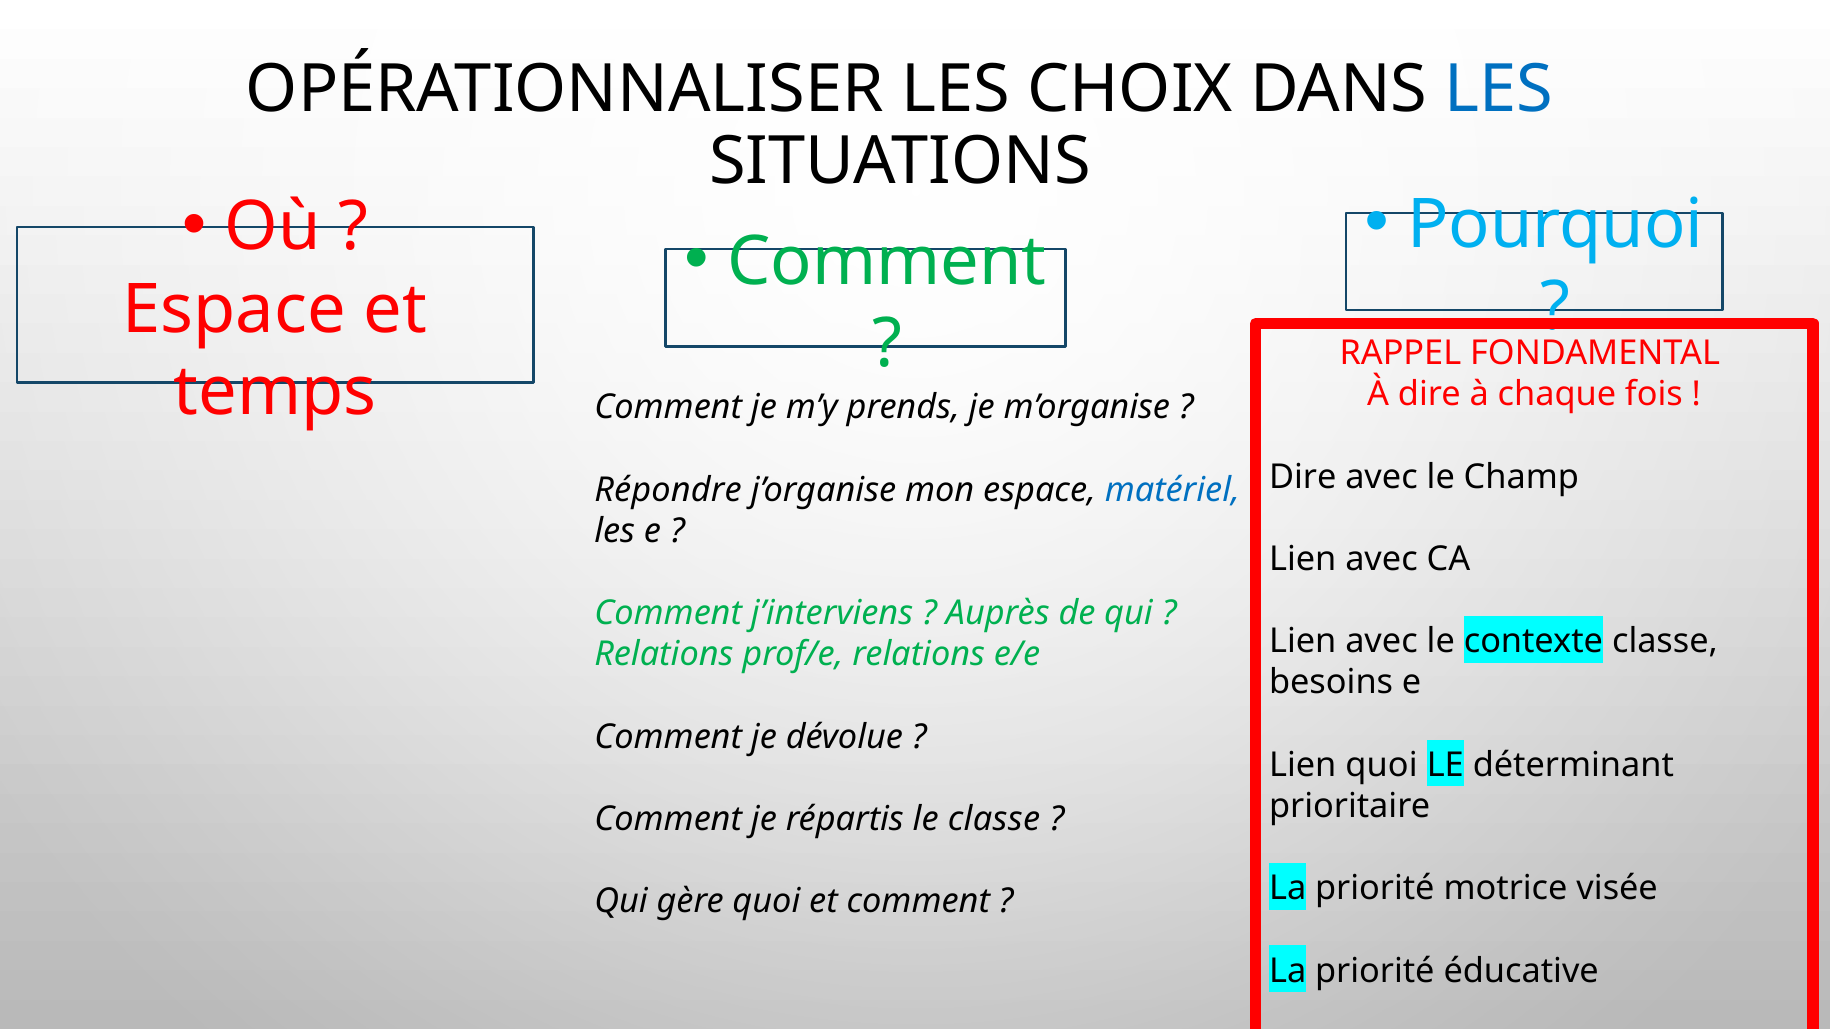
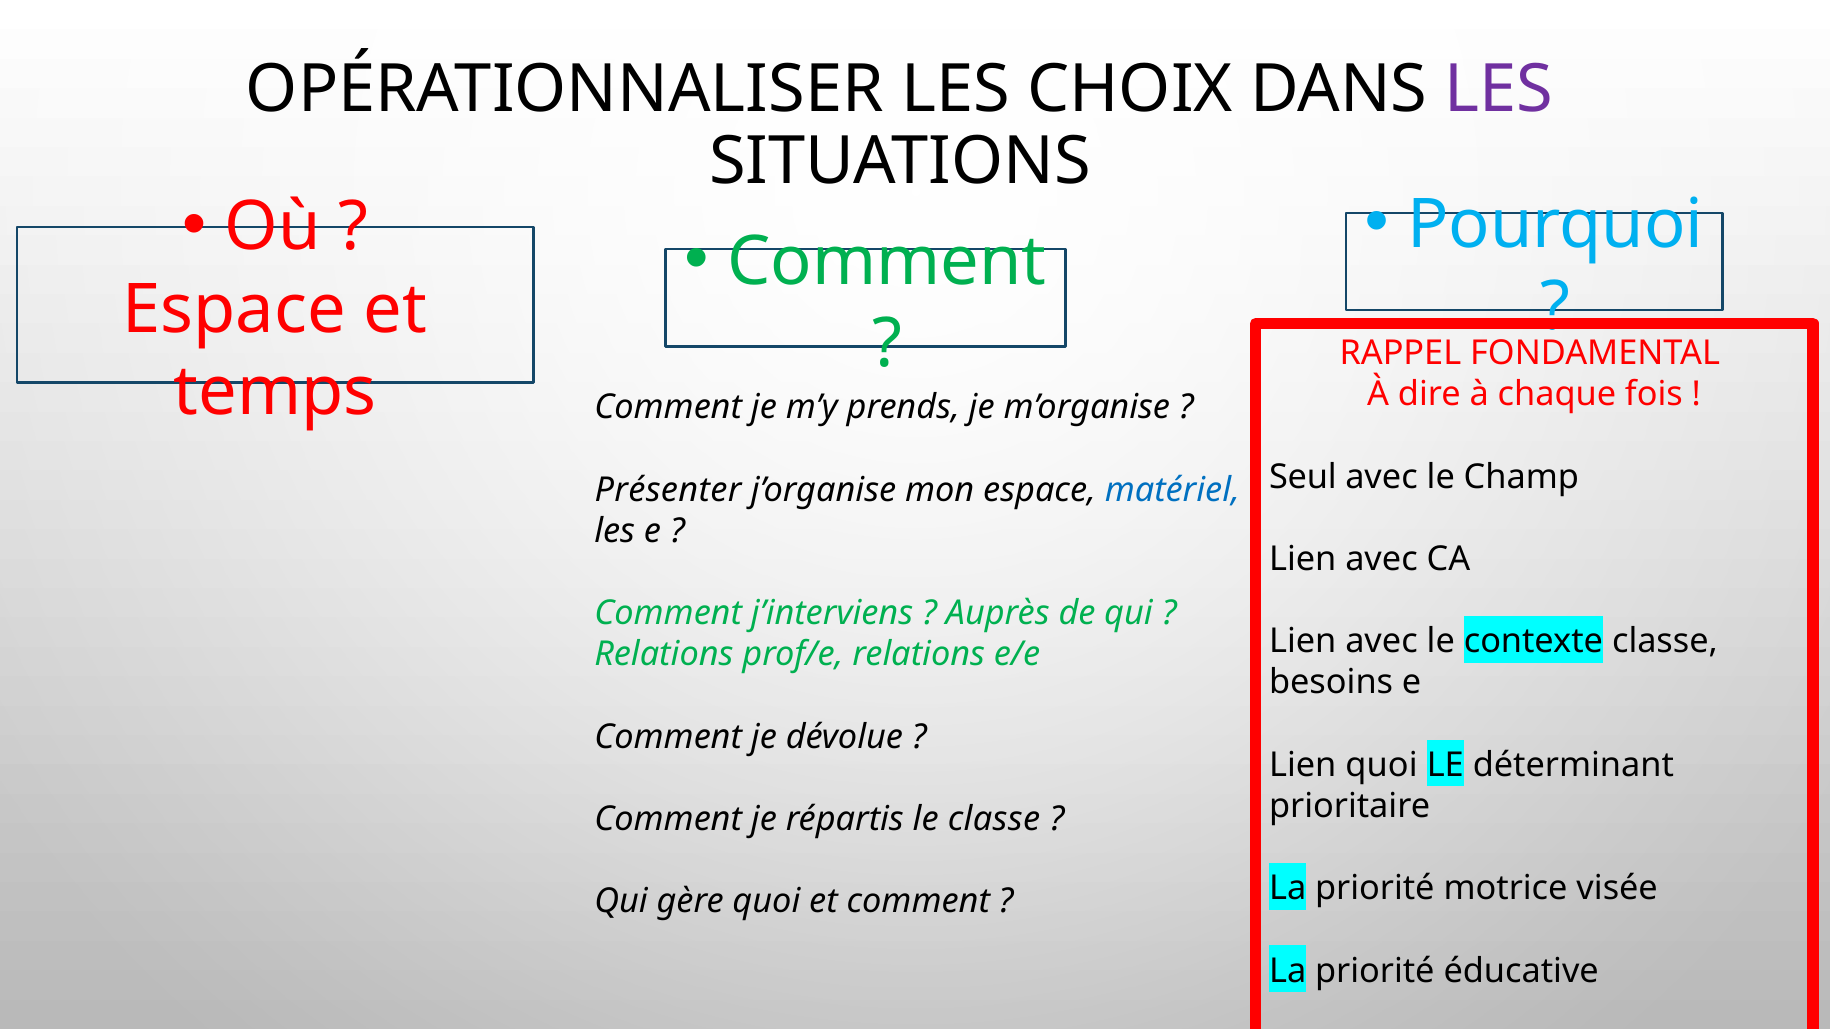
LES at (1499, 90) colour: blue -> purple
Dire at (1303, 477): Dire -> Seul
Répondre: Répondre -> Présenter
